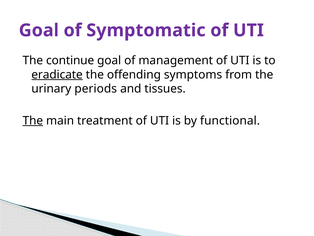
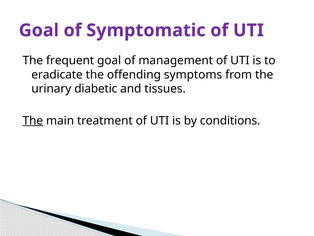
continue: continue -> frequent
eradicate underline: present -> none
periods: periods -> diabetic
functional: functional -> conditions
